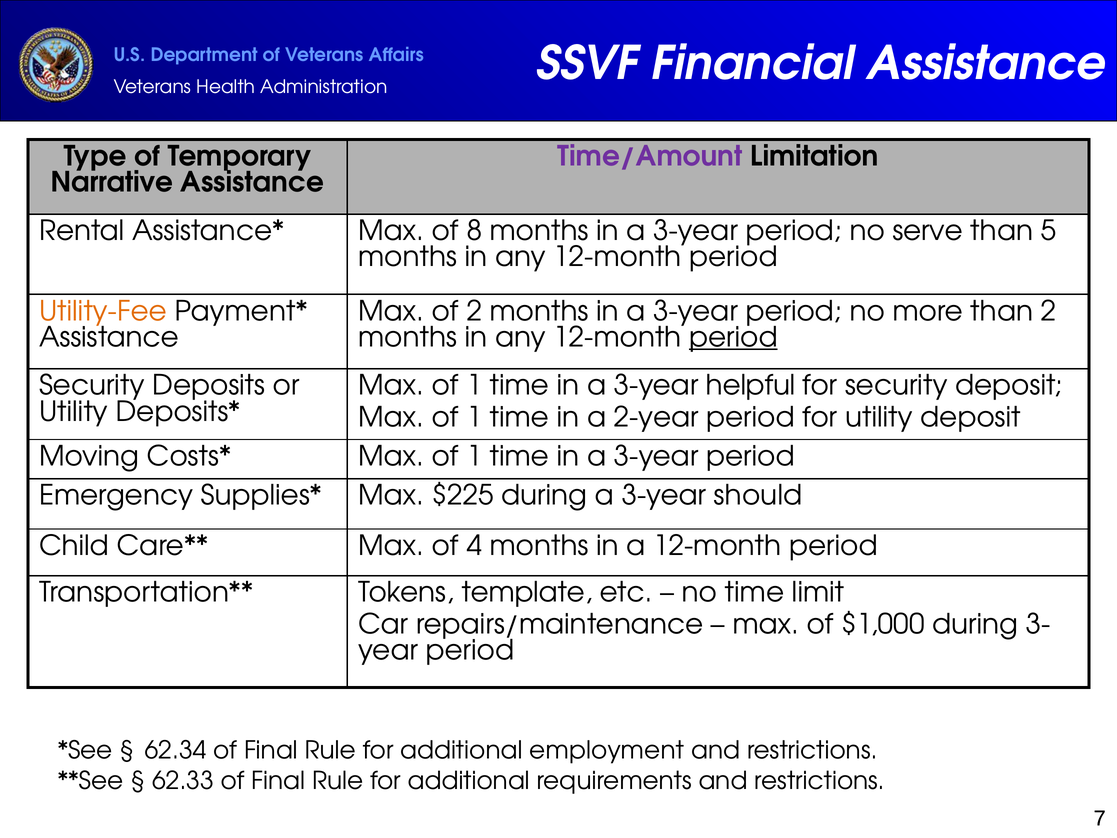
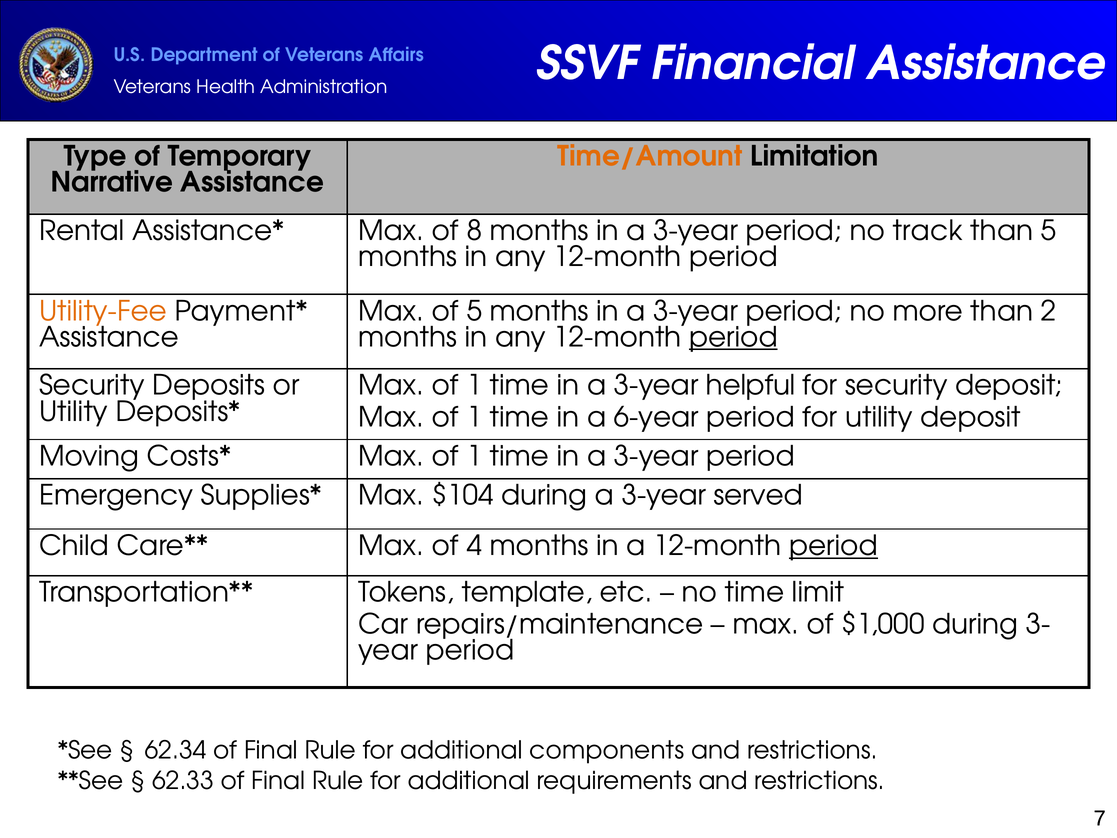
Time/Amount colour: purple -> orange
serve: serve -> track
of 2: 2 -> 5
2-year: 2-year -> 6-year
$225: $225 -> $104
should: should -> served
period at (833, 546) underline: none -> present
employment: employment -> components
